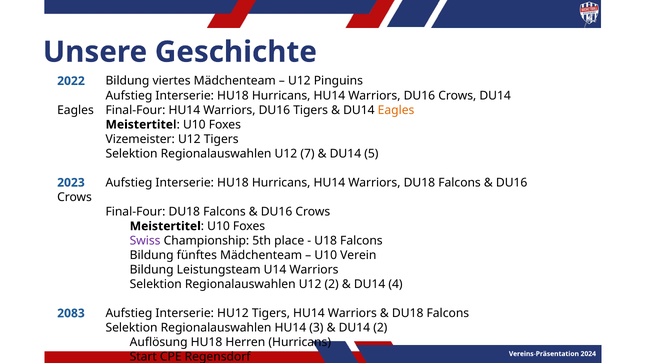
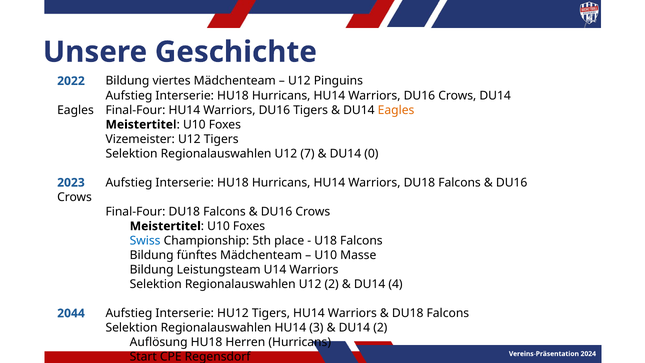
5: 5 -> 0
Swiss colour: purple -> blue
Verein: Verein -> Masse
2083: 2083 -> 2044
